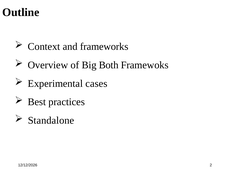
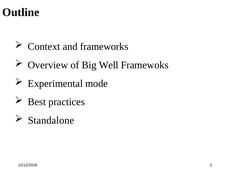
Both: Both -> Well
cases: cases -> mode
